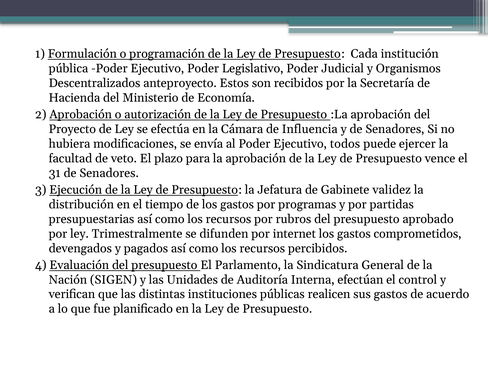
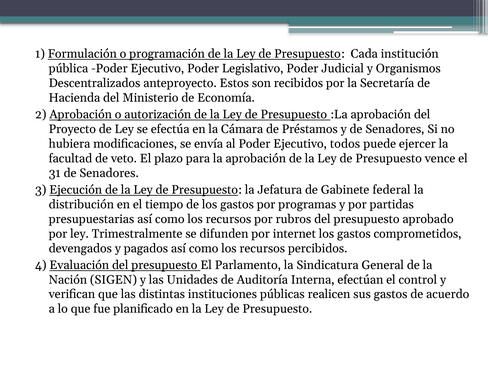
Influencia: Influencia -> Préstamos
validez: validez -> federal
